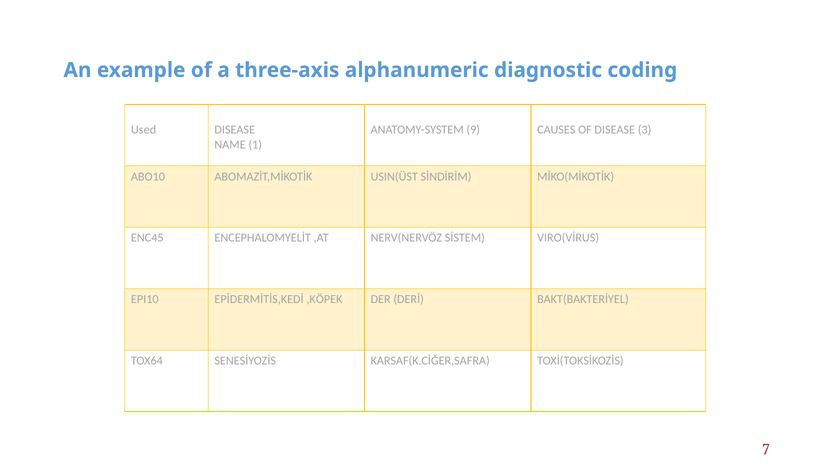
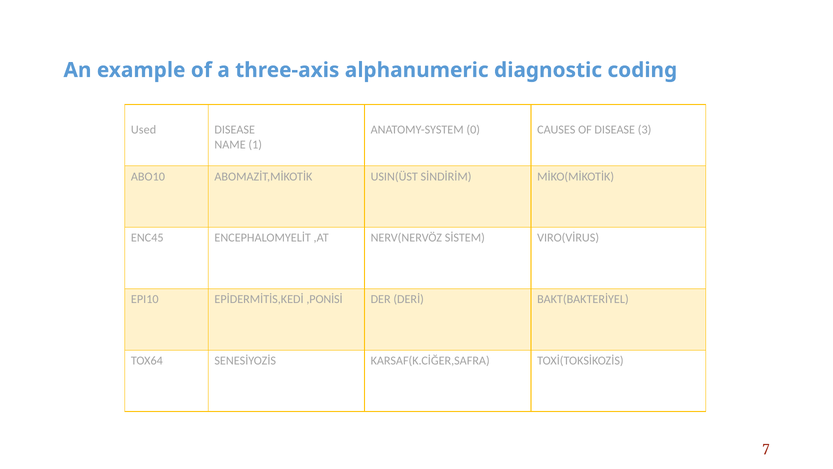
9: 9 -> 0
,KÖPEK: ,KÖPEK -> ,PONİSİ
